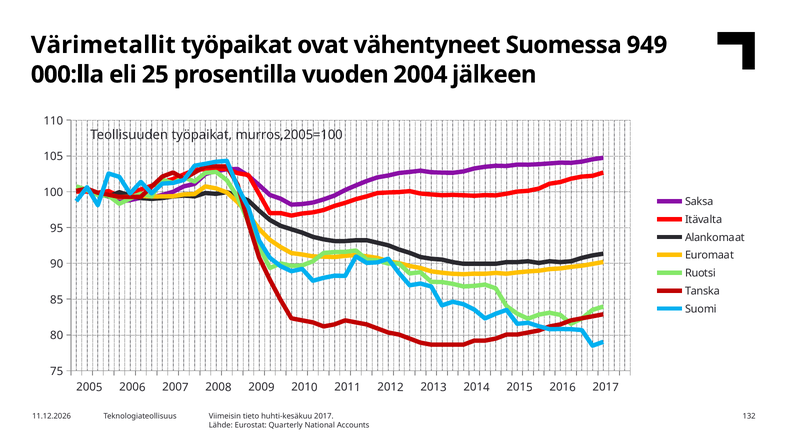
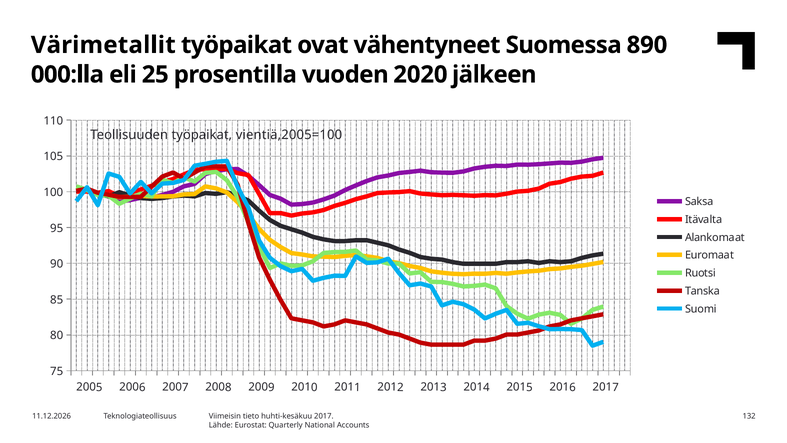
949: 949 -> 890
2004: 2004 -> 2020
murros,2005=100: murros,2005=100 -> vientiä,2005=100
